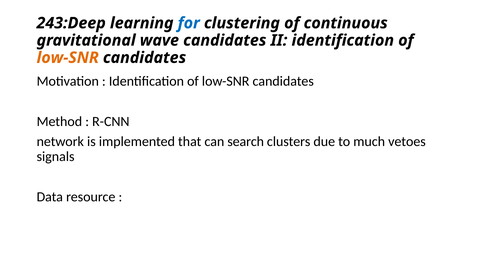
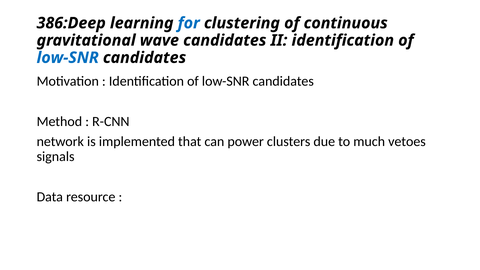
243:Deep: 243:Deep -> 386:Deep
low-SNR at (68, 58) colour: orange -> blue
search: search -> power
